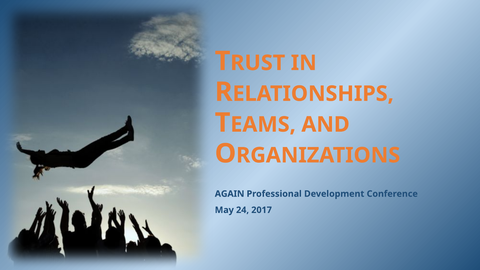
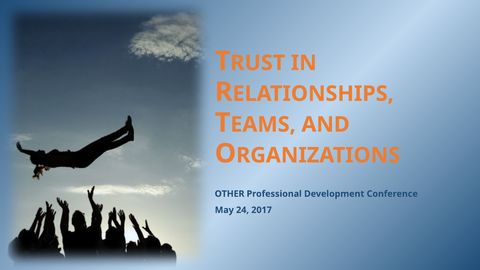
AGAIN: AGAIN -> OTHER
